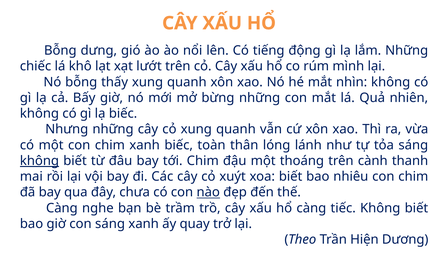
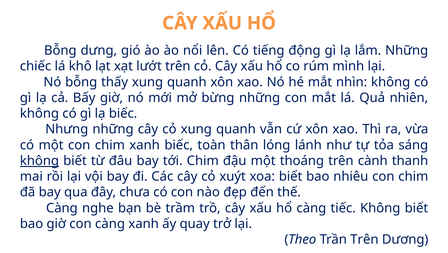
nào underline: present -> none
con sáng: sáng -> càng
Trần Hiện: Hiện -> Trên
